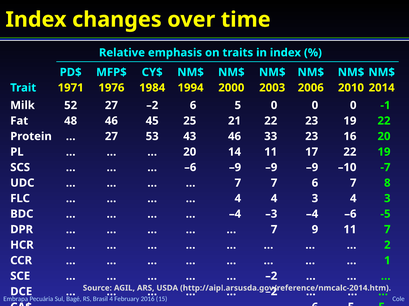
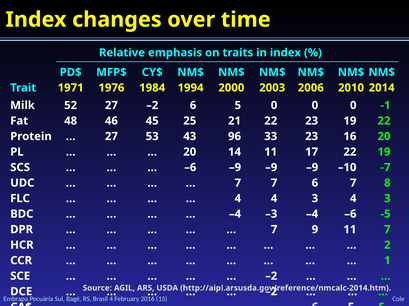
43 46: 46 -> 96
